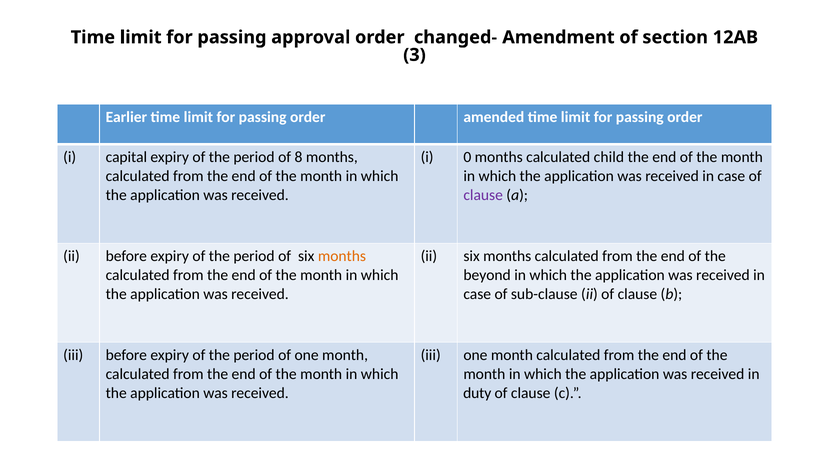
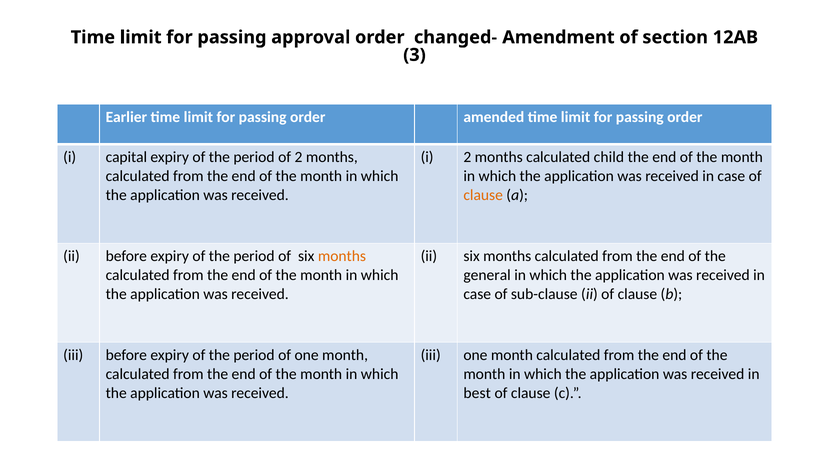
of 8: 8 -> 2
i 0: 0 -> 2
clause at (483, 195) colour: purple -> orange
beyond: beyond -> general
duty: duty -> best
